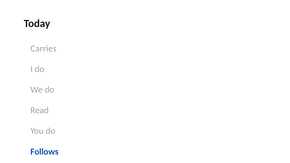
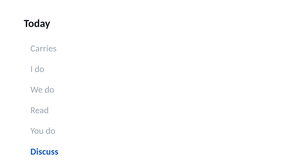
Follows: Follows -> Discuss
